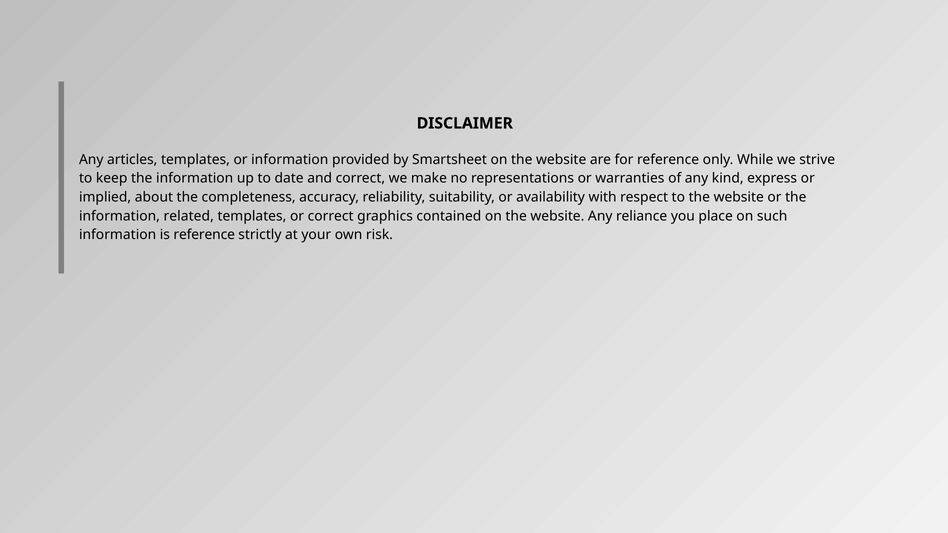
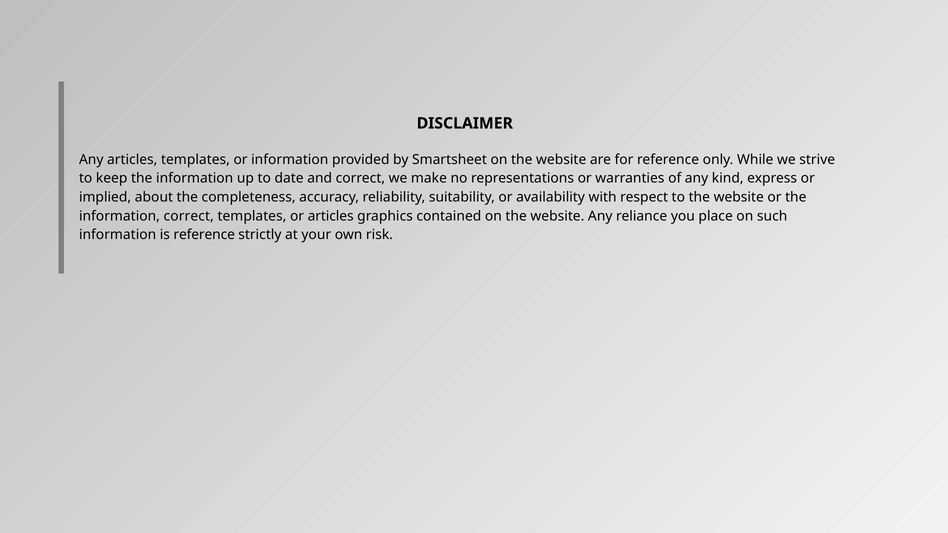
information related: related -> correct
or correct: correct -> articles
